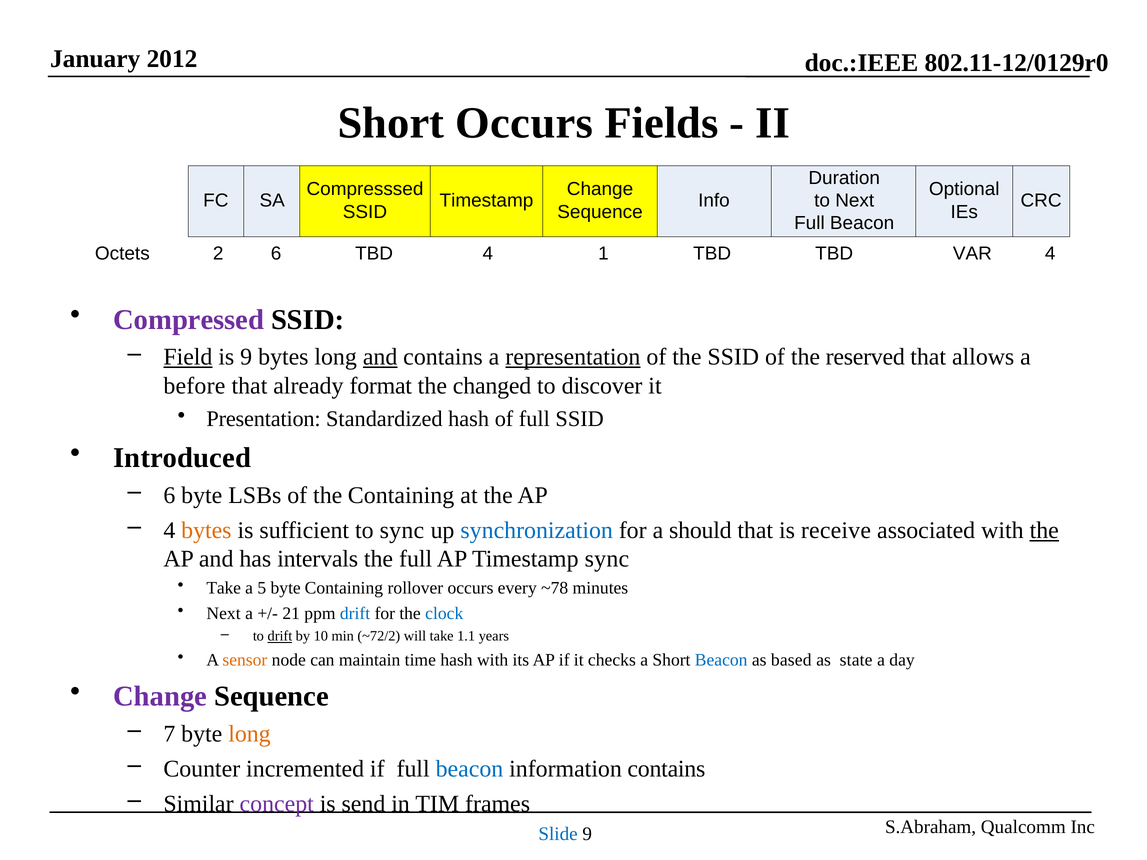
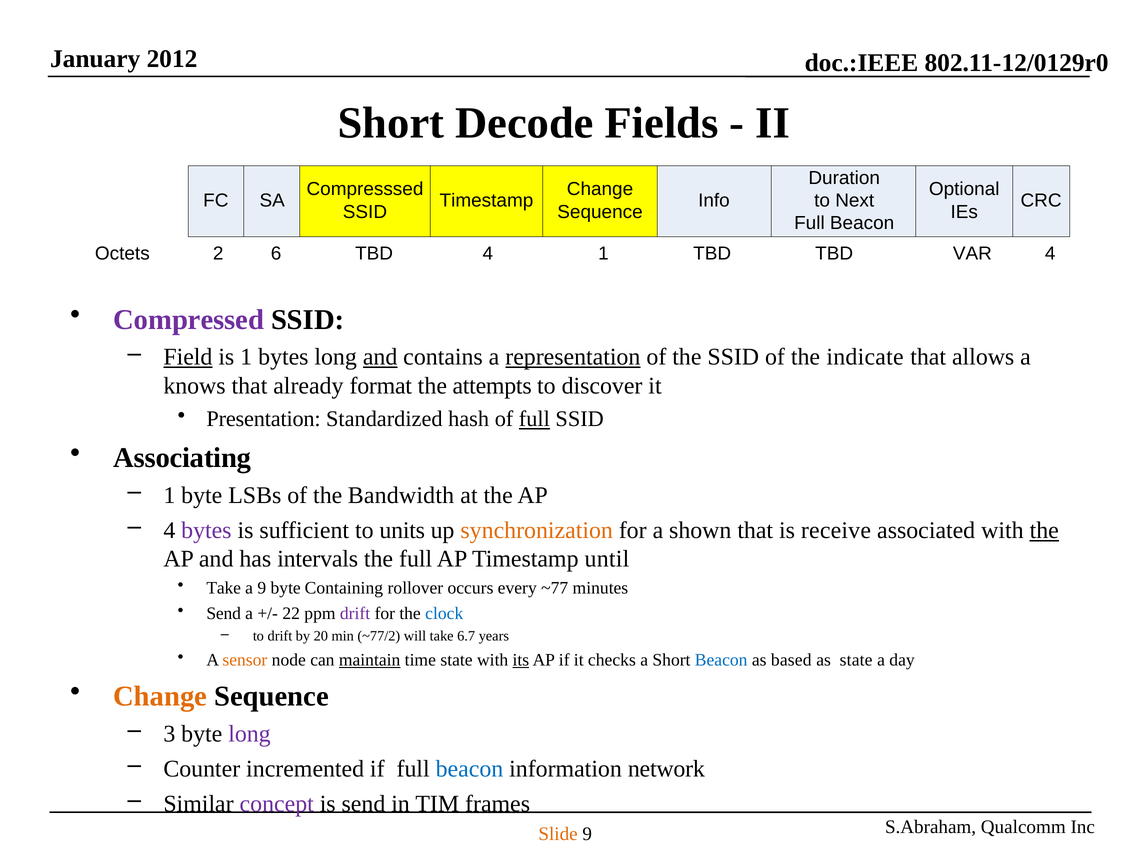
Short Occurs: Occurs -> Decode
is 9: 9 -> 1
reserved: reserved -> indicate
before: before -> knows
changed: changed -> attempts
full at (534, 419) underline: none -> present
Introduced: Introduced -> Associating
6 at (169, 495): 6 -> 1
the Containing: Containing -> Bandwidth
bytes at (206, 531) colour: orange -> purple
to sync: sync -> units
synchronization colour: blue -> orange
should: should -> shown
Timestamp sync: sync -> until
a 5: 5 -> 9
~78: ~78 -> ~77
Next at (224, 614): Next -> Send
21: 21 -> 22
drift at (355, 614) colour: blue -> purple
drift at (280, 636) underline: present -> none
10: 10 -> 20
~72/2: ~72/2 -> ~77/2
1.1: 1.1 -> 6.7
maintain underline: none -> present
time hash: hash -> state
its underline: none -> present
Change at (160, 696) colour: purple -> orange
7: 7 -> 3
long at (249, 734) colour: orange -> purple
information contains: contains -> network
Slide colour: blue -> orange
